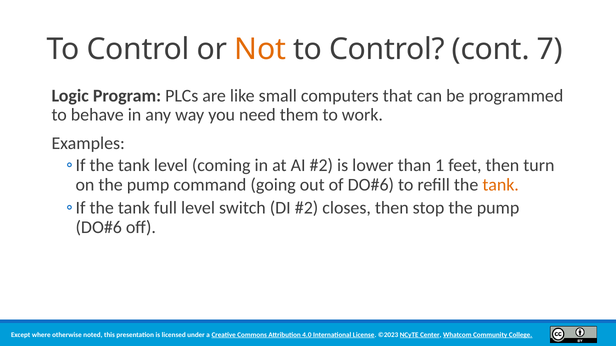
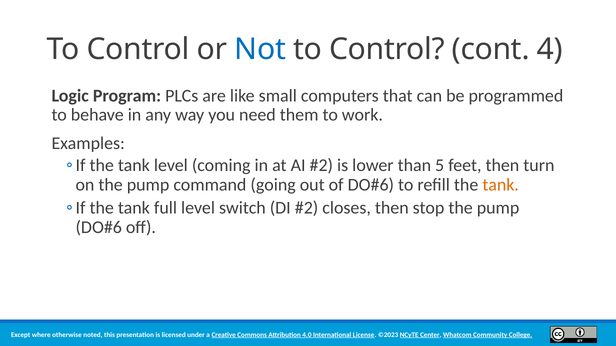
Not colour: orange -> blue
7: 7 -> 4
1: 1 -> 5
